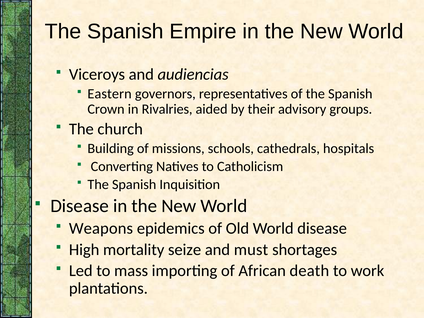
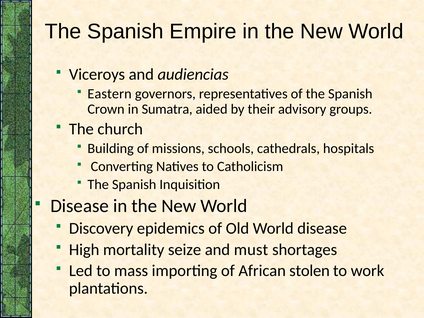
Rivalries: Rivalries -> Sumatra
Weapons: Weapons -> Discovery
death: death -> stolen
